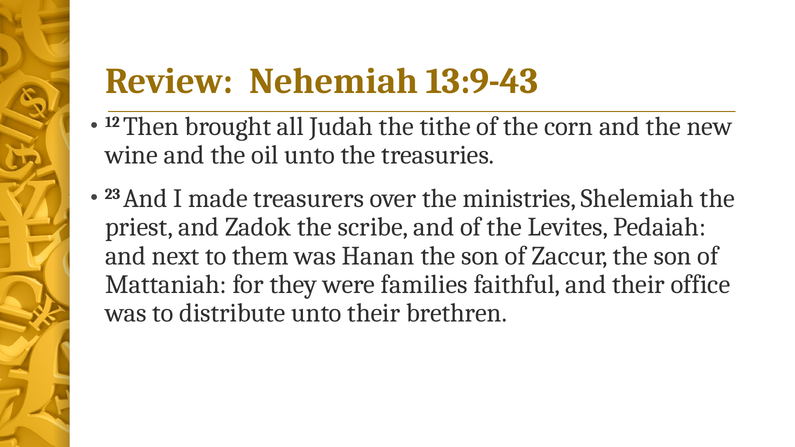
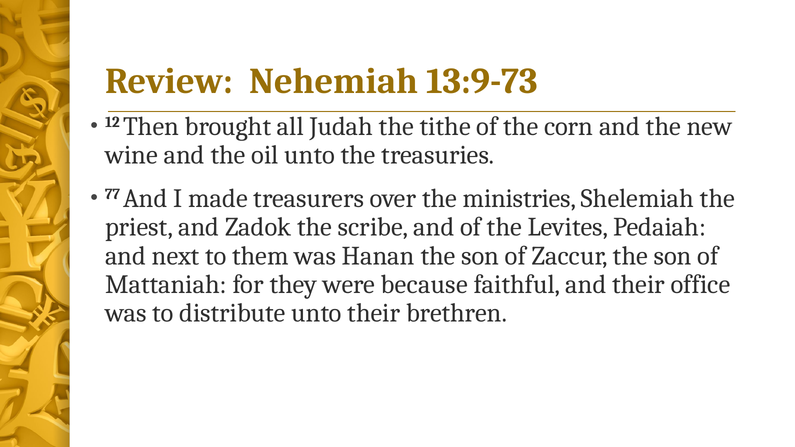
13:9-43: 13:9-43 -> 13:9-73
23: 23 -> 77
families: families -> because
